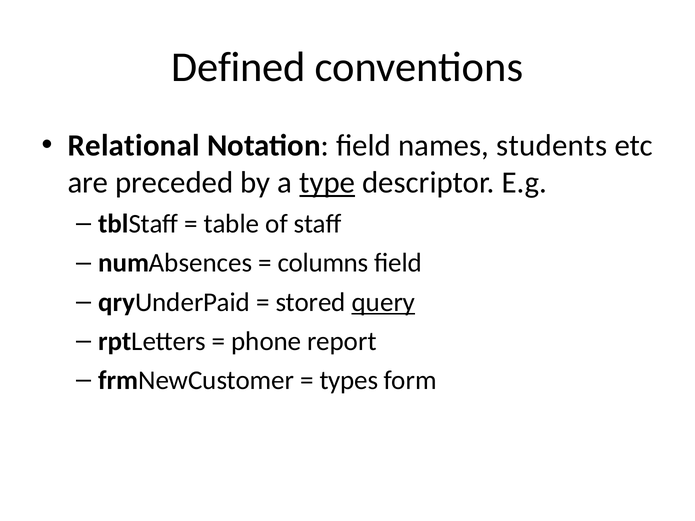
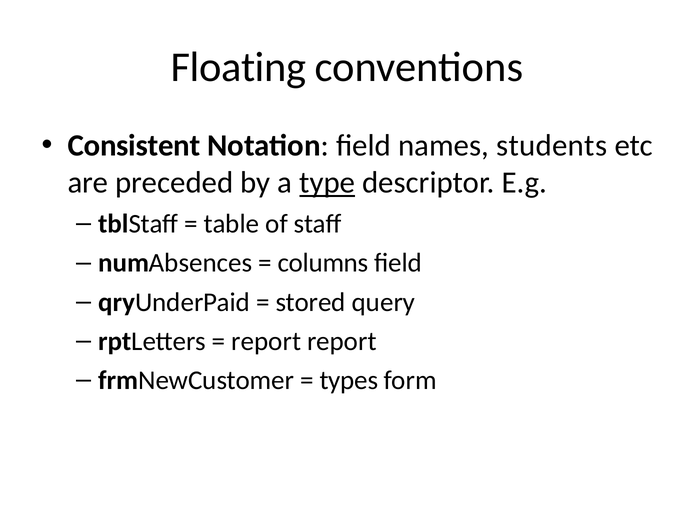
Defined: Defined -> Floating
Relational: Relational -> Consistent
query underline: present -> none
phone at (266, 341): phone -> report
